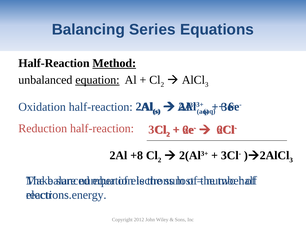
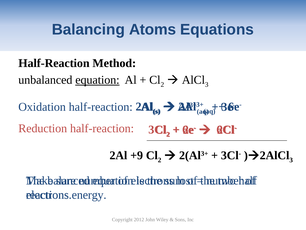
Series: Series -> Atoms
Method underline: present -> none
+8: +8 -> +9
